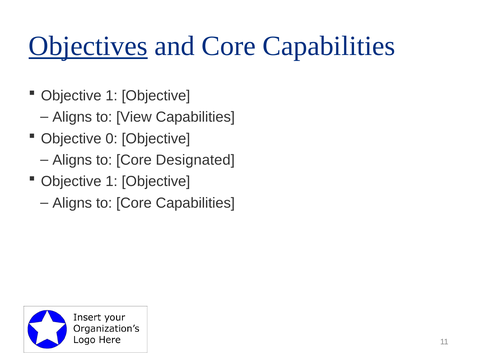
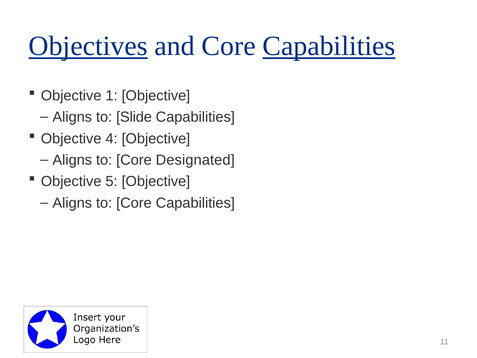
Capabilities at (329, 46) underline: none -> present
View: View -> Slide
0: 0 -> 4
1 at (111, 181): 1 -> 5
